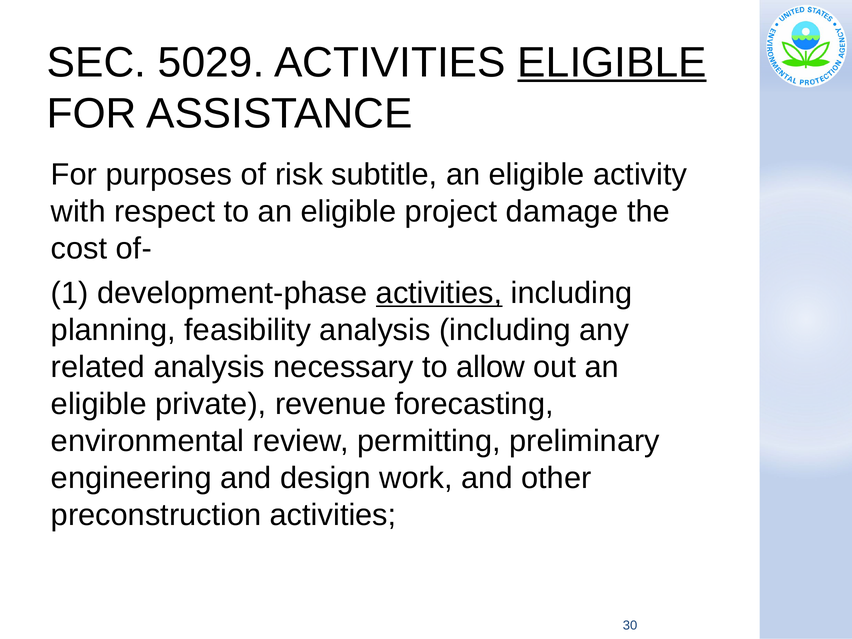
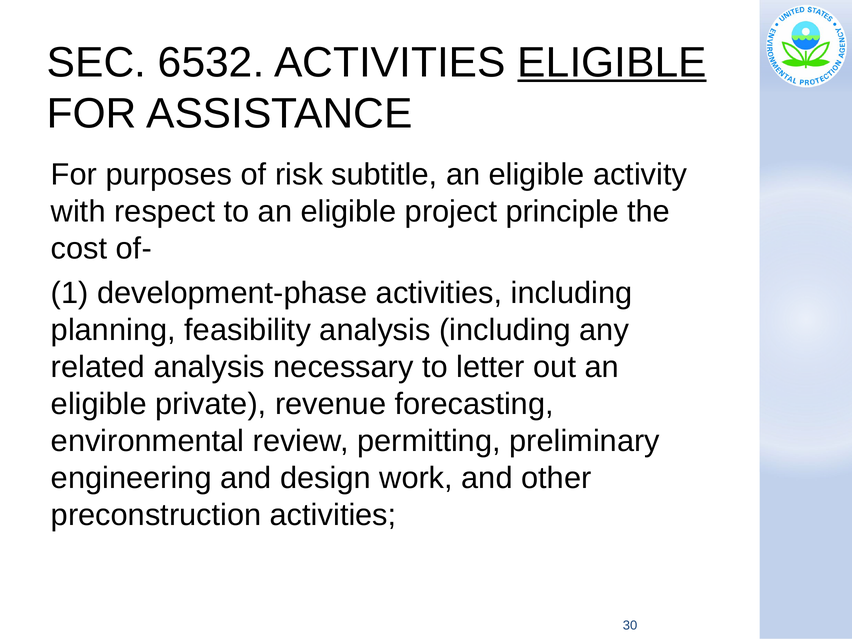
5029: 5029 -> 6532
damage: damage -> principle
activities at (439, 293) underline: present -> none
allow: allow -> letter
